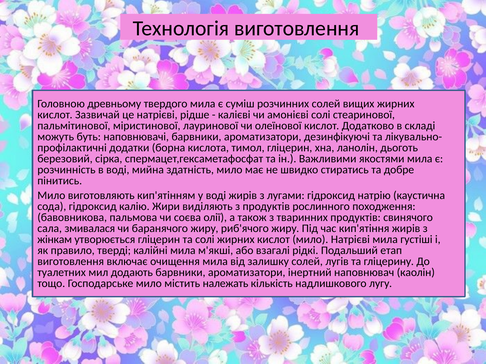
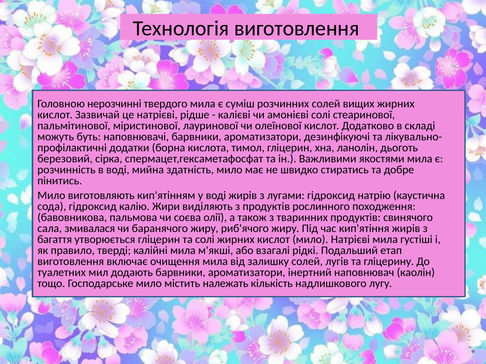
древньому: древньому -> нерозчинні
жінкам: жінкам -> багаття
